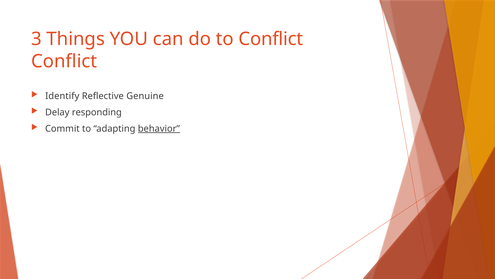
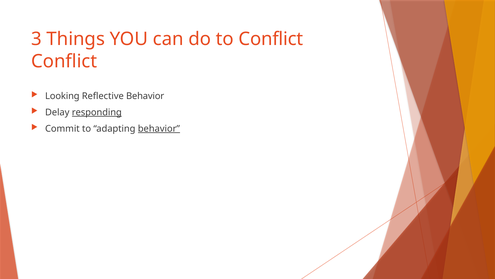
Identify: Identify -> Looking
Reflective Genuine: Genuine -> Behavior
responding underline: none -> present
